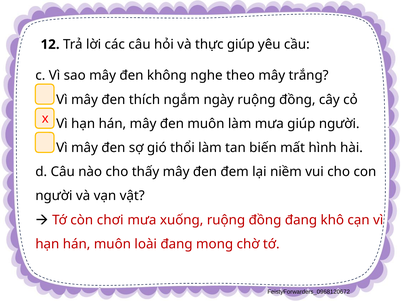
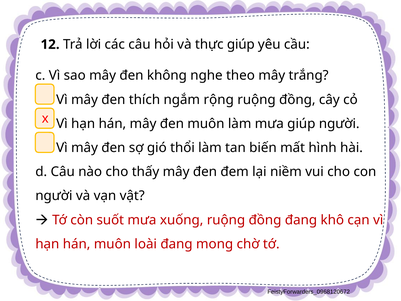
ngày: ngày -> rộng
chơi: chơi -> suốt
